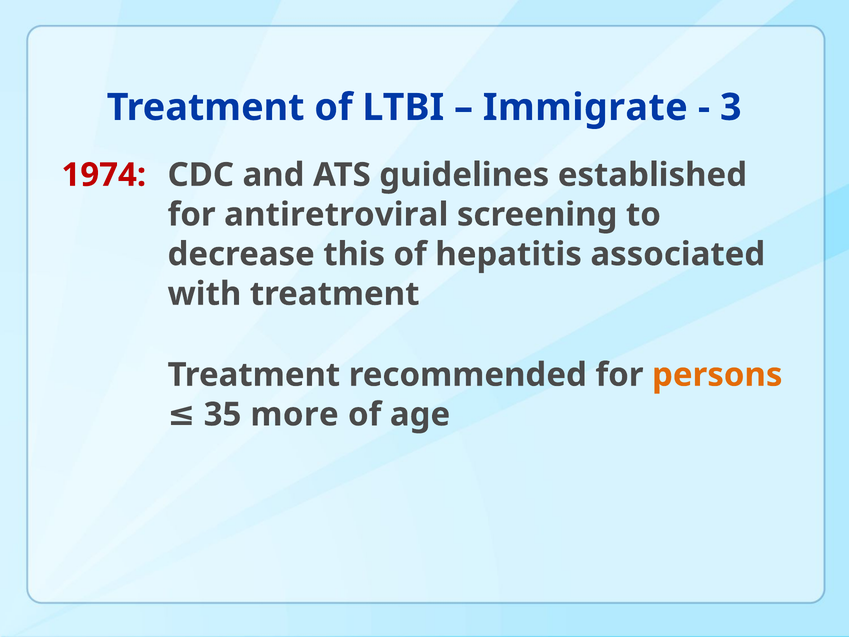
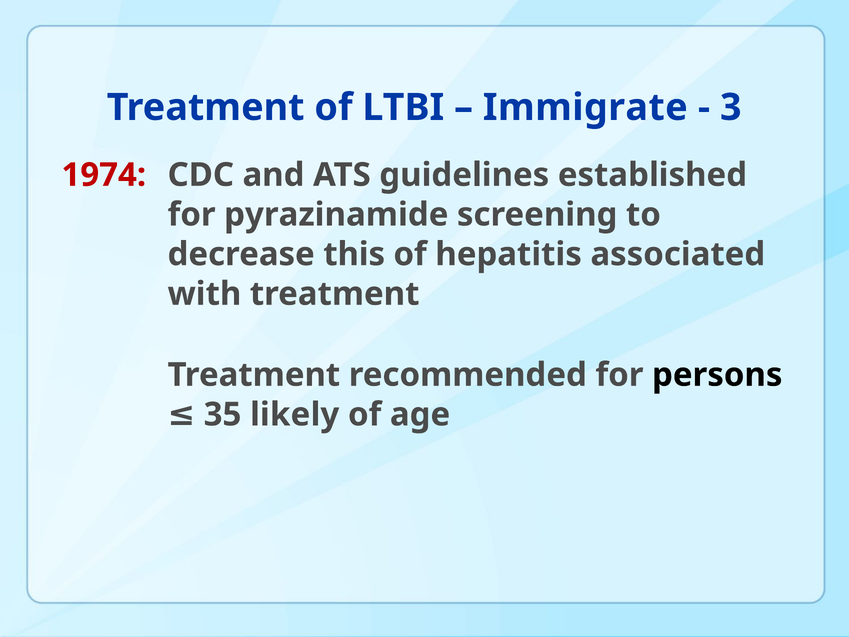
antiretroviral: antiretroviral -> pyrazinamide
persons colour: orange -> black
more: more -> likely
